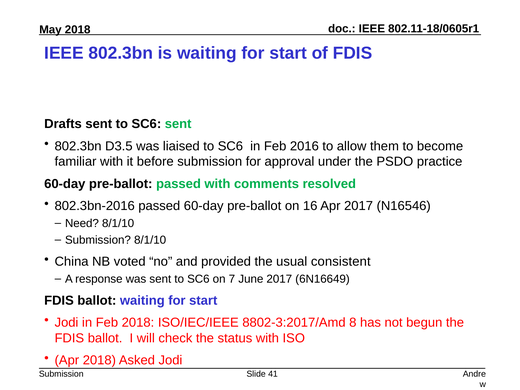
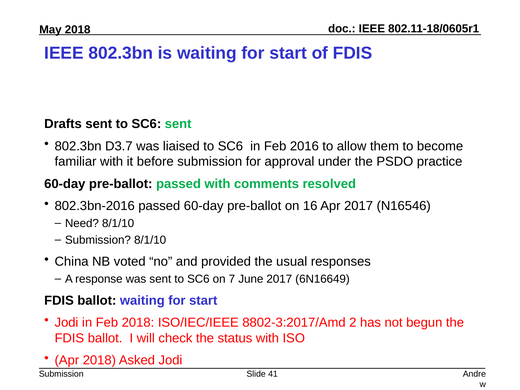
D3.5: D3.5 -> D3.7
consistent: consistent -> responses
8: 8 -> 2
